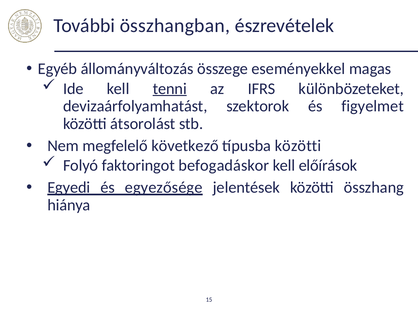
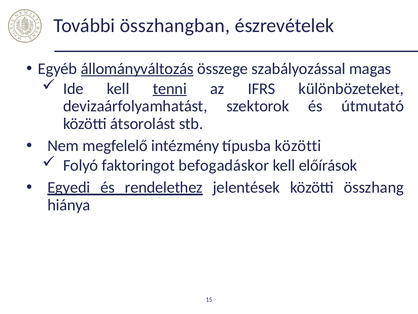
állományváltozás underline: none -> present
eseményekkel: eseményekkel -> szabályozással
figyelmet: figyelmet -> útmutató
következő: következő -> intézmény
egyezősége: egyezősége -> rendelethez
